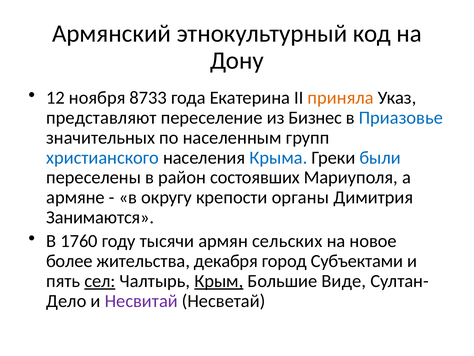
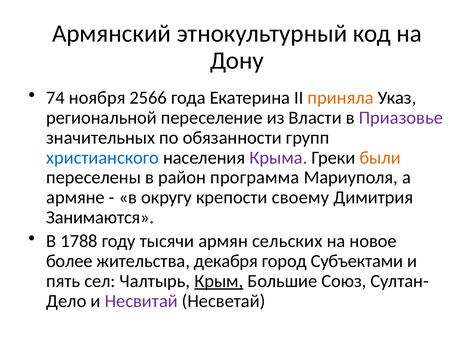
12: 12 -> 74
8733: 8733 -> 2566
представляют: представляют -> региональной
Бизнес: Бизнес -> Власти
Приазовье colour: blue -> purple
населенным: населенным -> обязанности
Крыма colour: blue -> purple
были colour: blue -> orange
состоявших: состоявших -> программа
органы: органы -> своему
1760: 1760 -> 1788
сел underline: present -> none
Виде: Виде -> Союз
